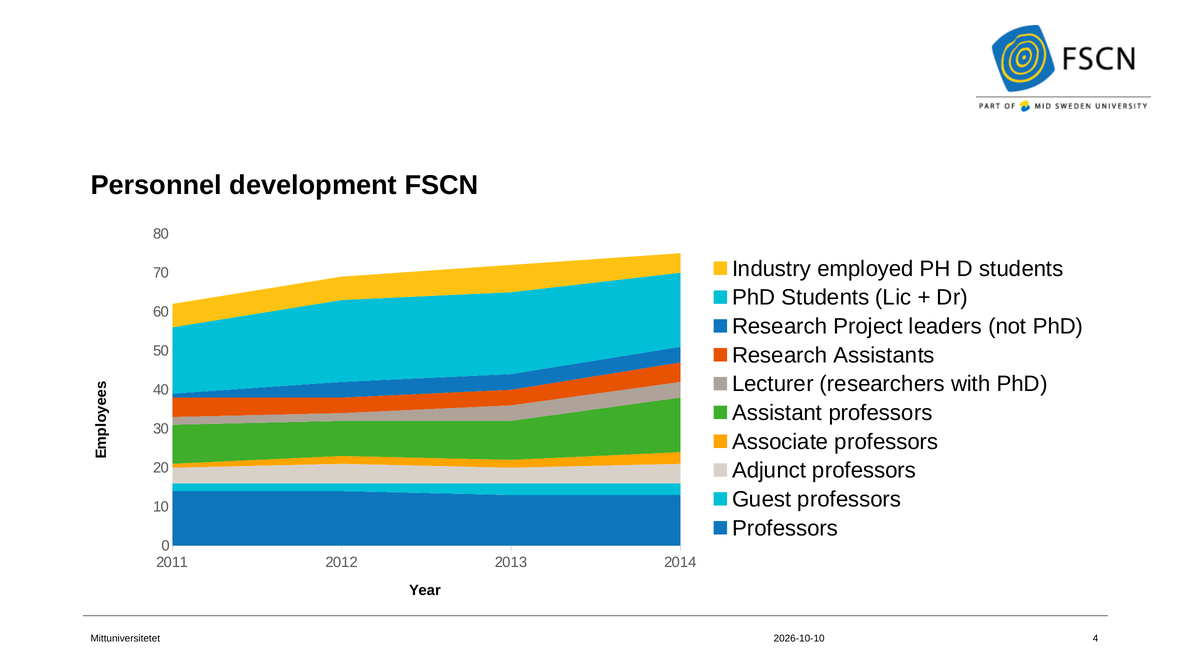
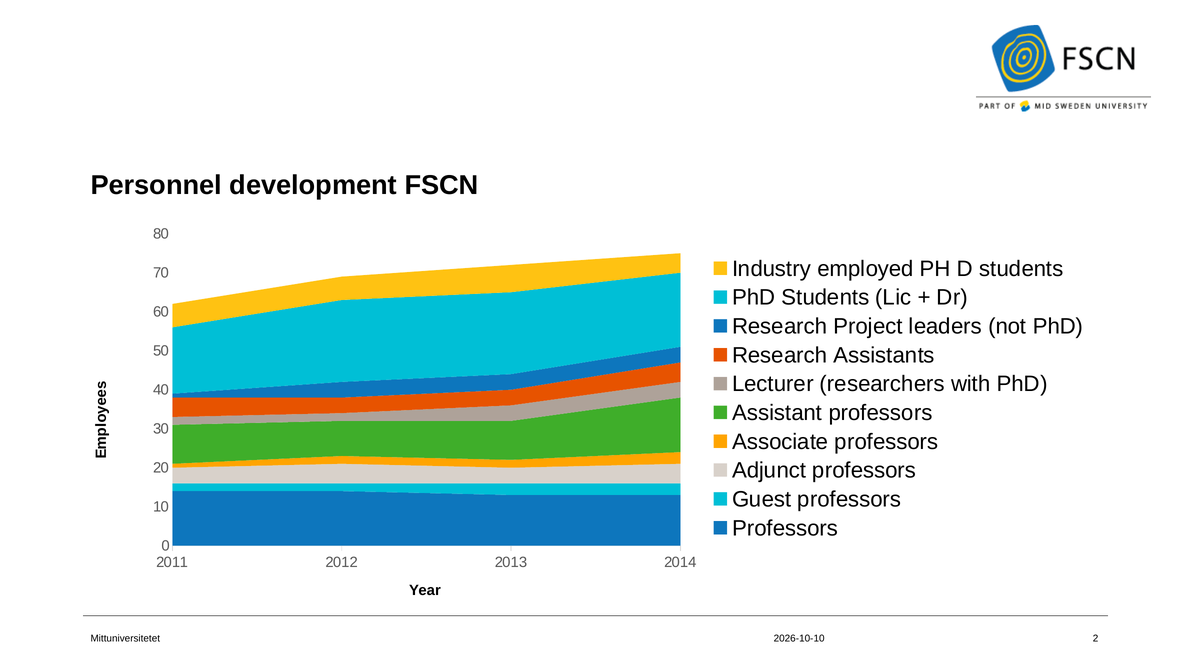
4: 4 -> 2
